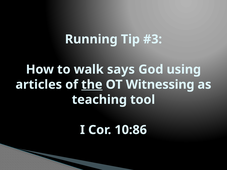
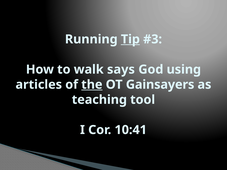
Tip underline: none -> present
Witnessing: Witnessing -> Gainsayers
10:86: 10:86 -> 10:41
